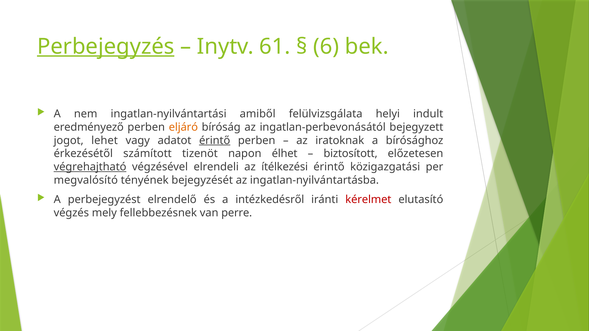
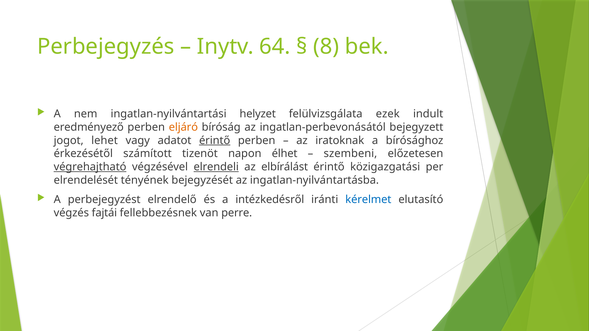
Perbejegyzés underline: present -> none
61: 61 -> 64
6: 6 -> 8
amiből: amiből -> helyzet
helyi: helyi -> ezek
biztosított: biztosított -> szembeni
elrendeli underline: none -> present
ítélkezési: ítélkezési -> elbírálást
megvalósító: megvalósító -> elrendelését
kérelmet colour: red -> blue
mely: mely -> fajtái
